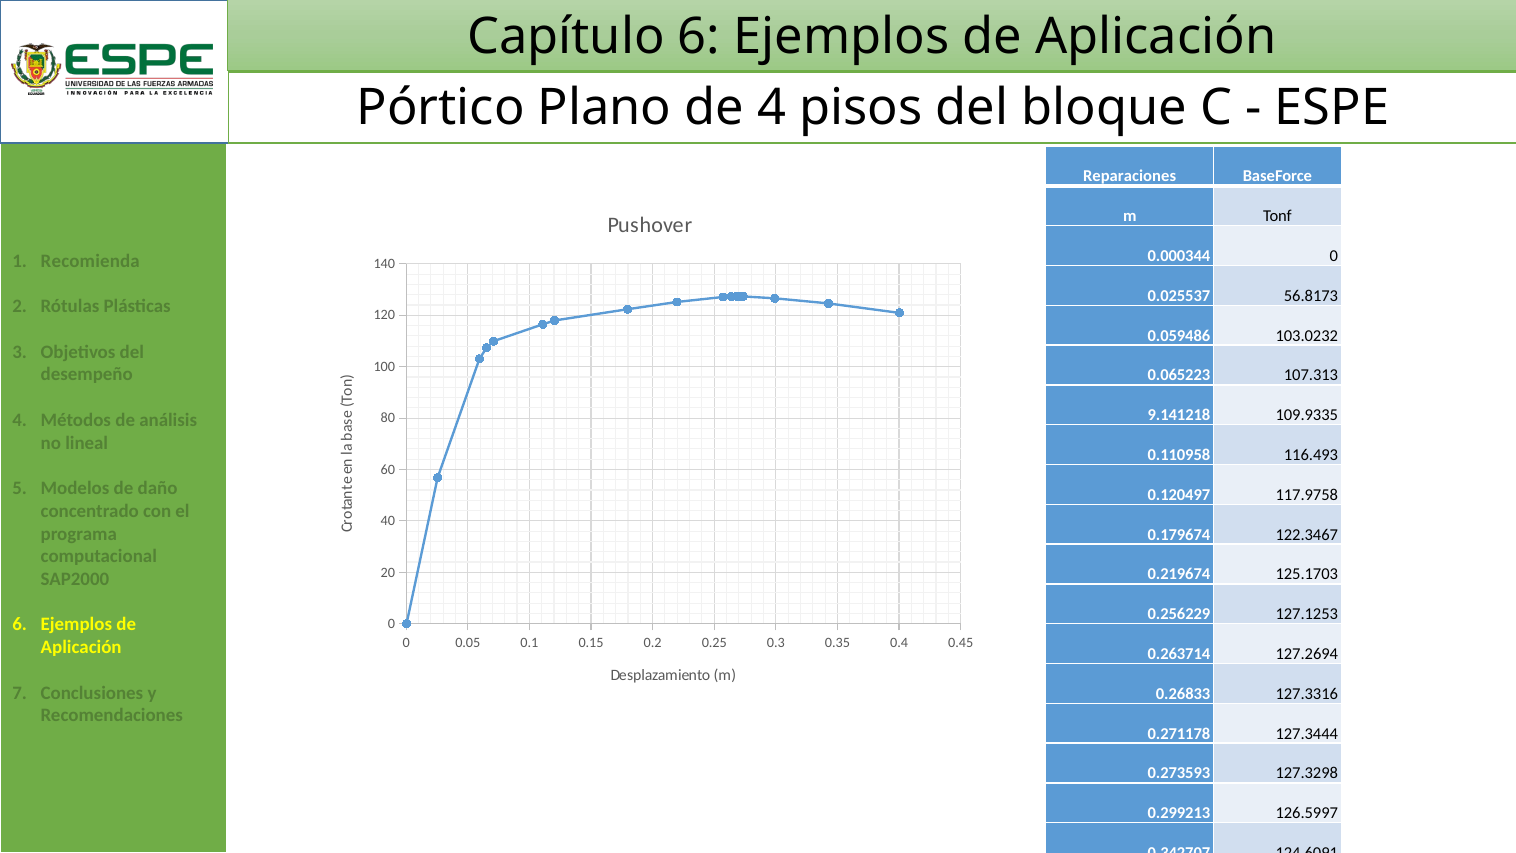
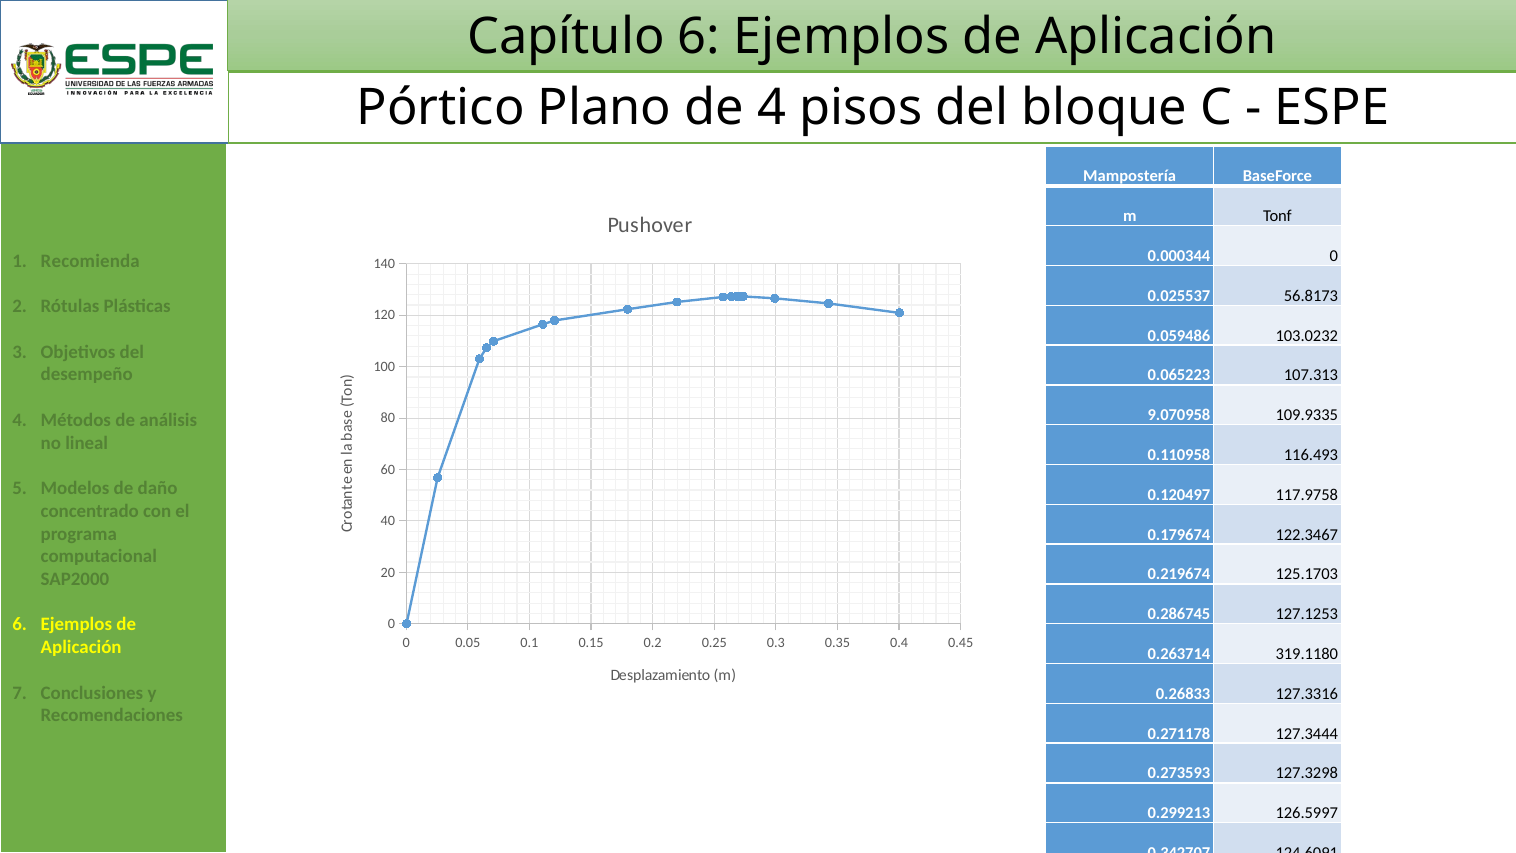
Reparaciones: Reparaciones -> Mampostería
9.141218: 9.141218 -> 9.070958
0.256229: 0.256229 -> 0.286745
127.2694: 127.2694 -> 319.1180
